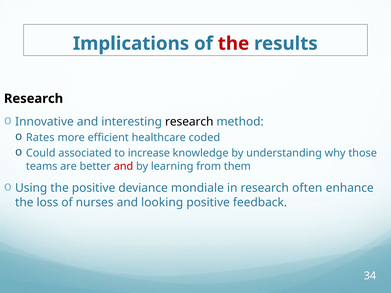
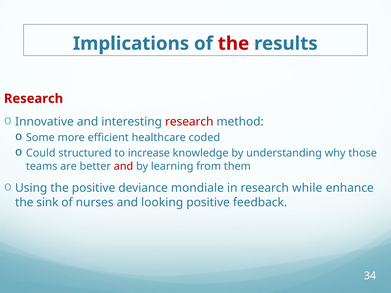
Research at (34, 99) colour: black -> red
research at (189, 122) colour: black -> red
Rates: Rates -> Some
associated: associated -> structured
often: often -> while
loss: loss -> sink
